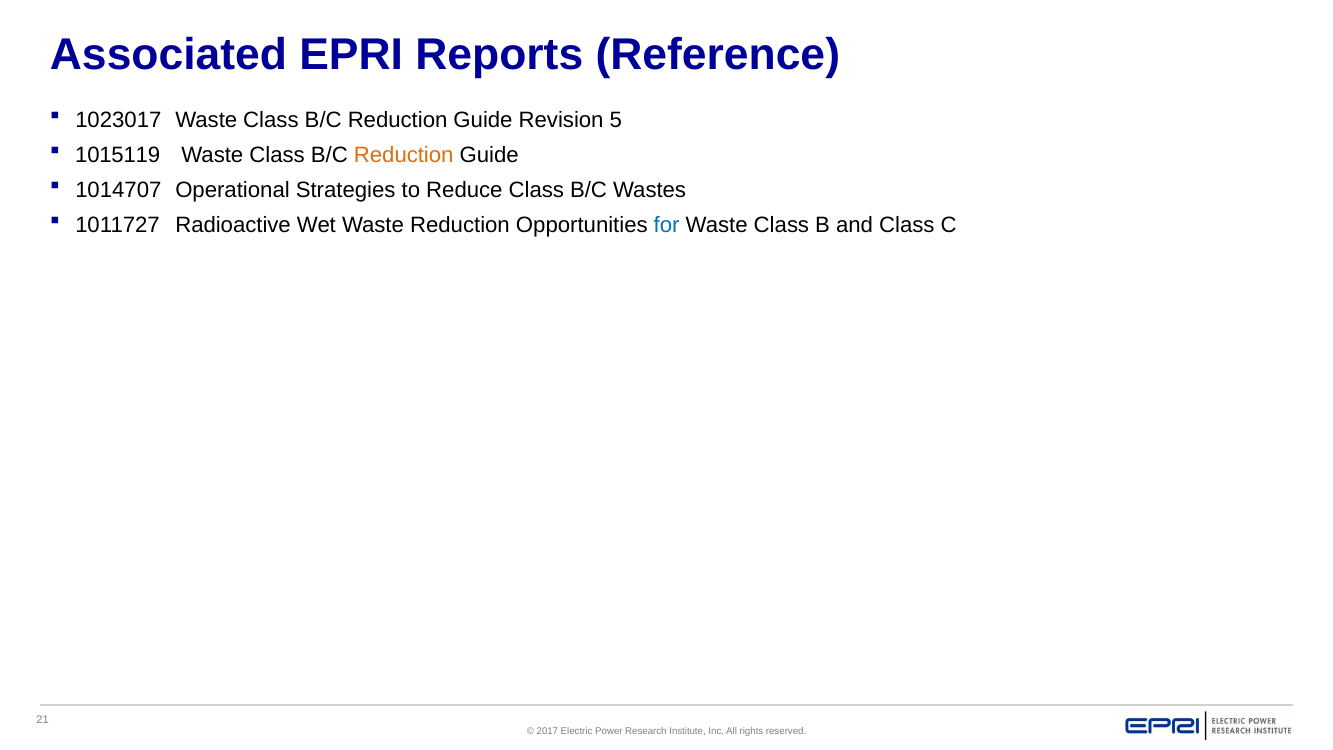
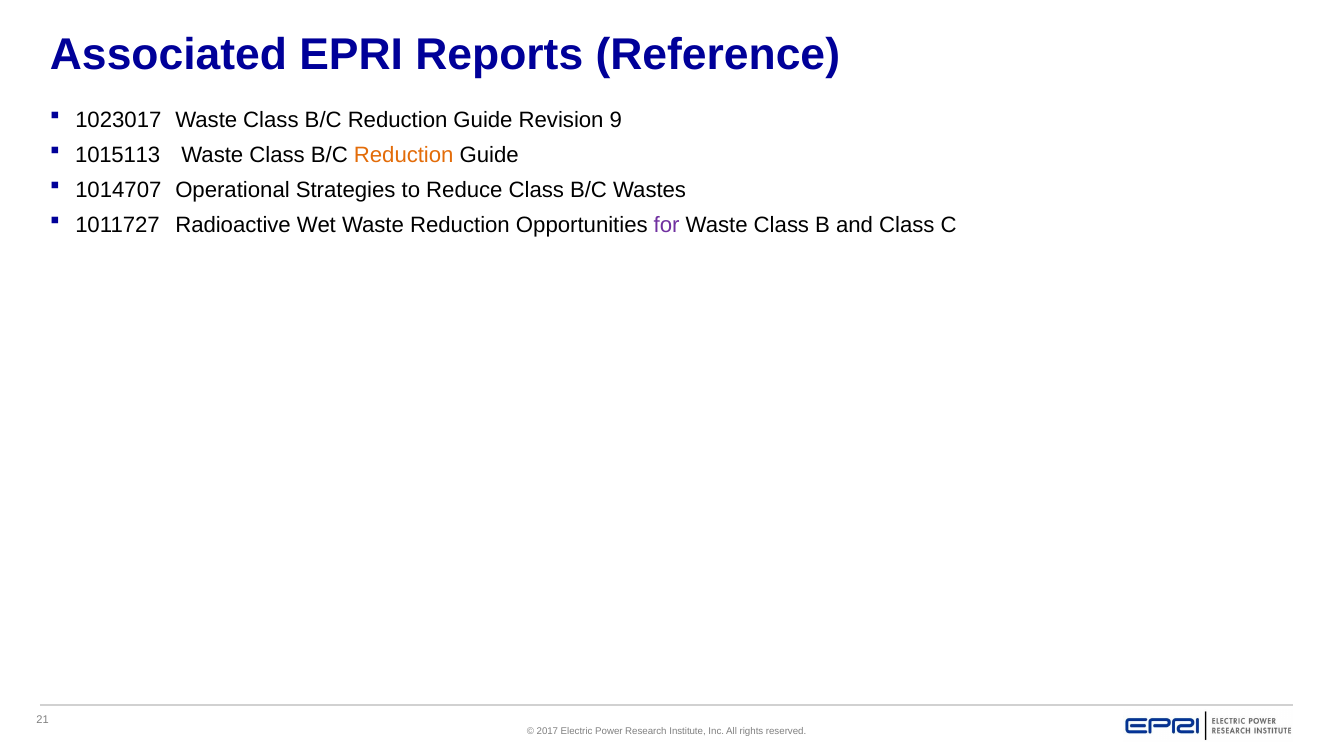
5: 5 -> 9
1015119: 1015119 -> 1015113
for colour: blue -> purple
